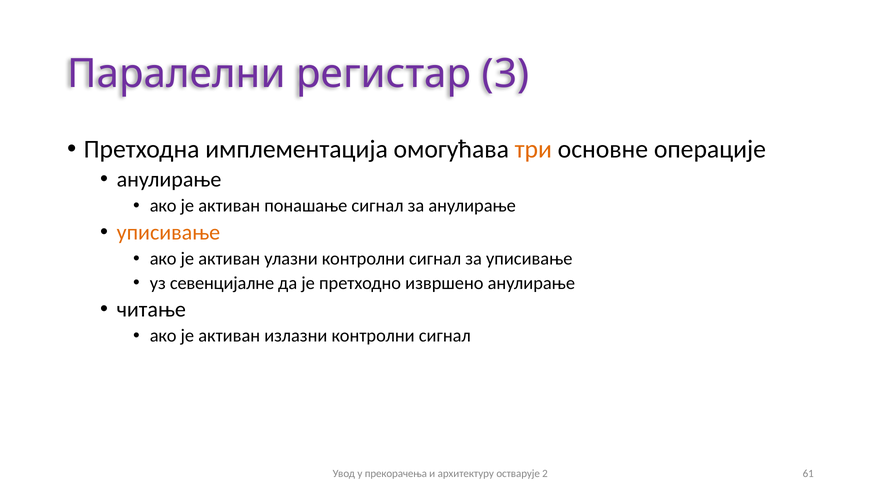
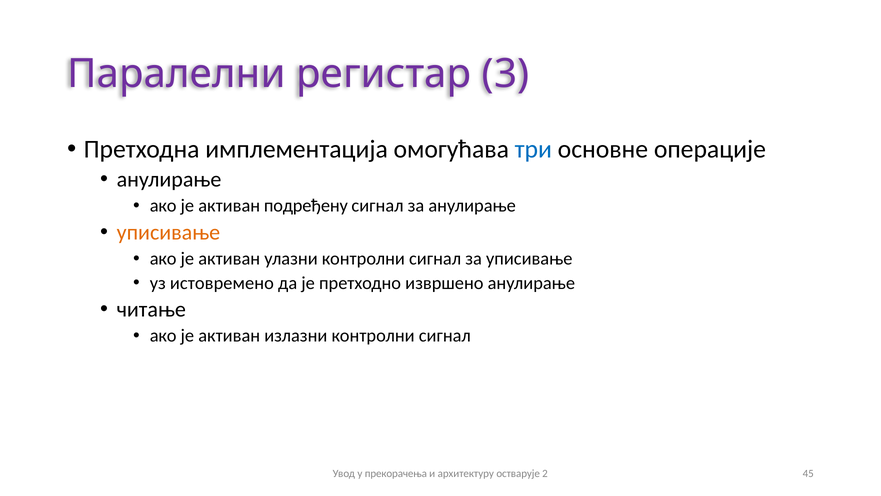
три colour: orange -> blue
понашање: понашање -> подређену
севенцијалне: севенцијалне -> истовремено
61: 61 -> 45
